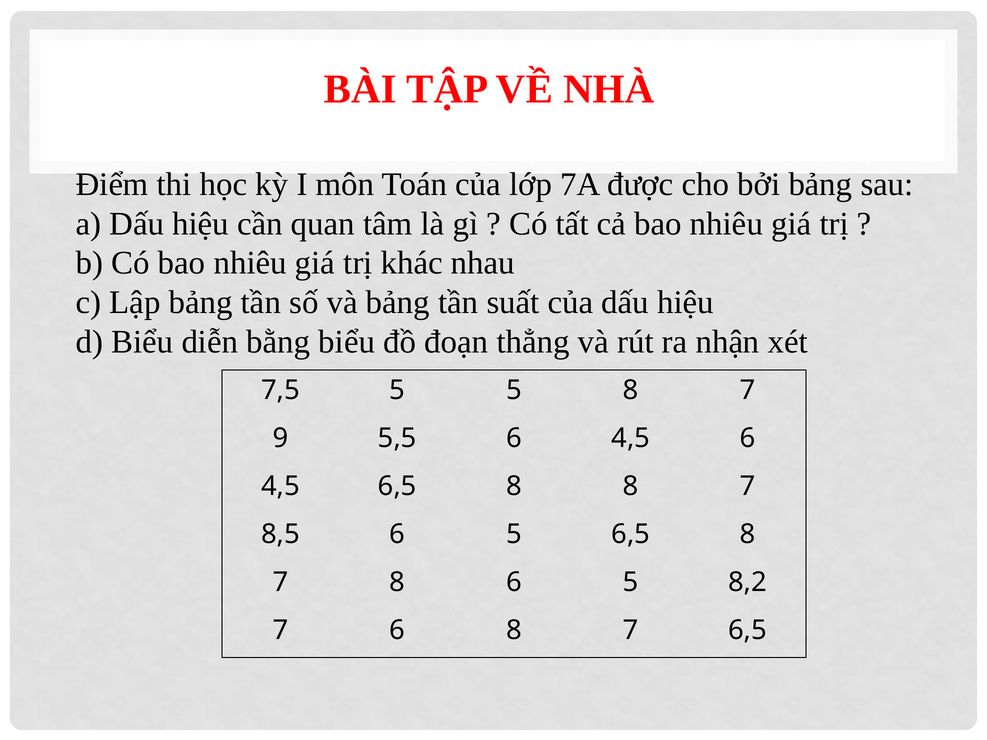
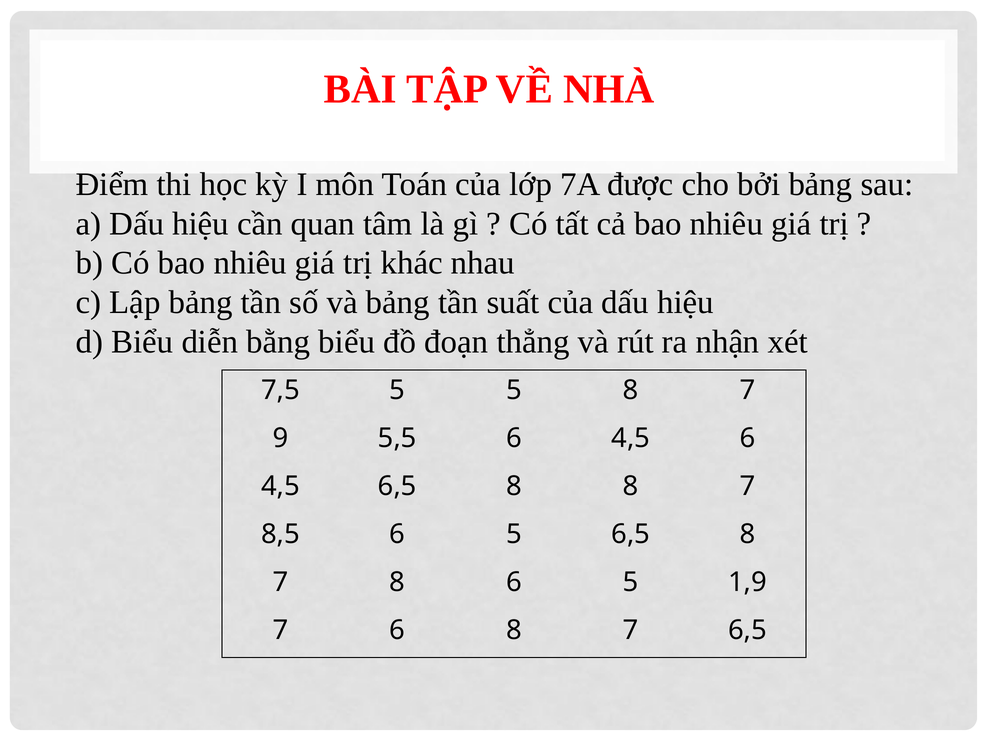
8,2: 8,2 -> 1,9
